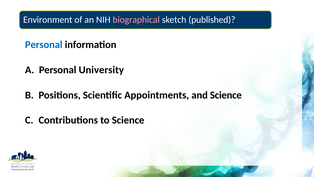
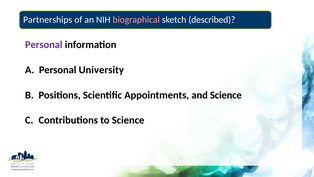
Environment: Environment -> Partnerships
published: published -> described
Personal at (44, 45) colour: blue -> purple
